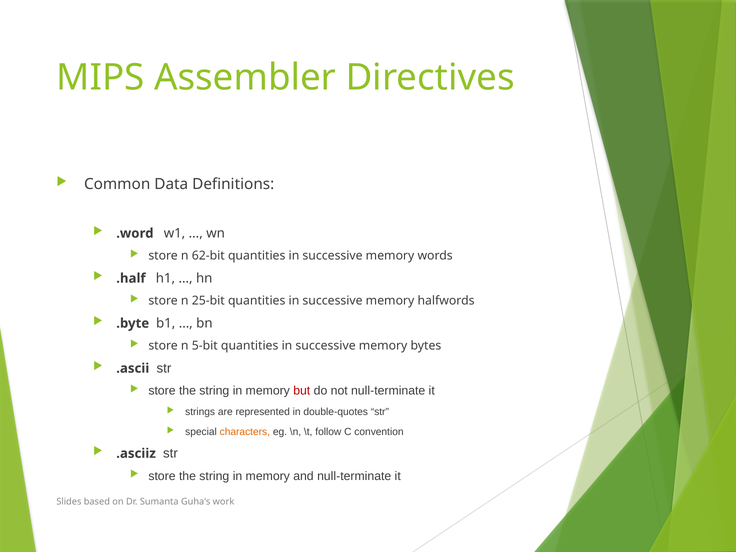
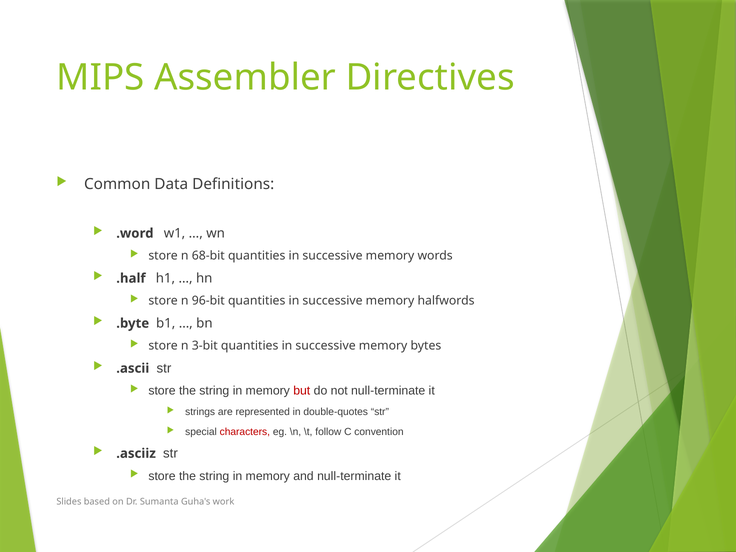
62-bit: 62-bit -> 68-bit
25-bit: 25-bit -> 96-bit
5-bit: 5-bit -> 3-bit
characters colour: orange -> red
